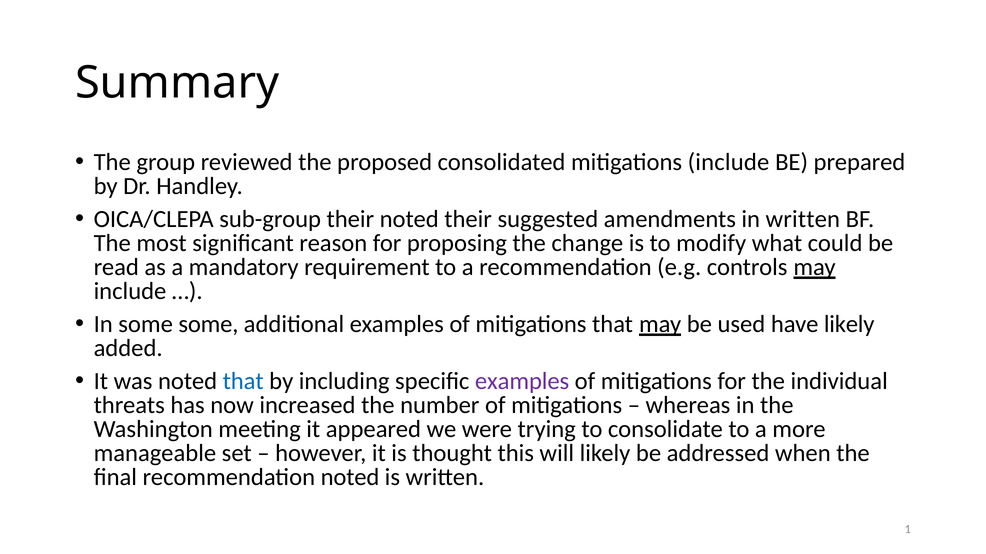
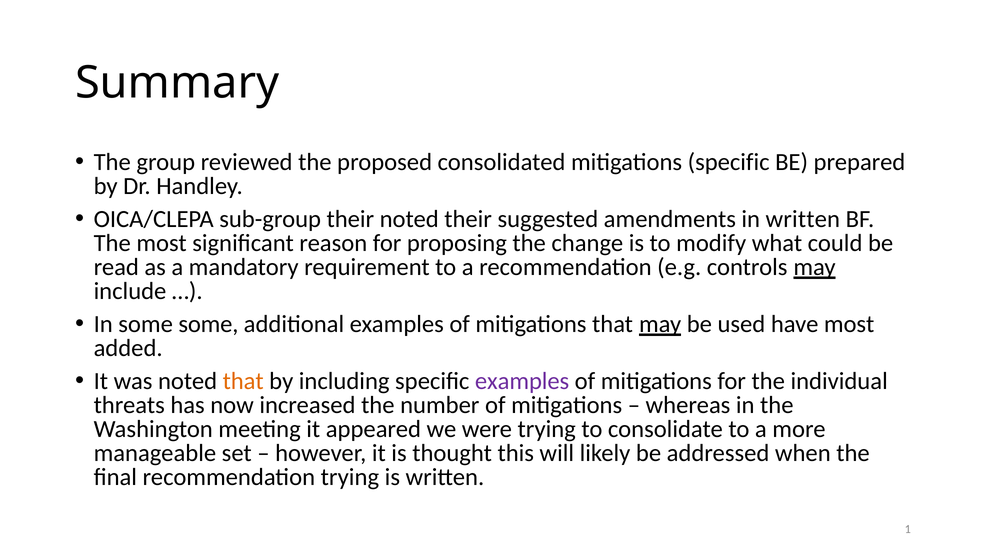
mitigations include: include -> specific
have likely: likely -> most
that at (243, 382) colour: blue -> orange
recommendation noted: noted -> trying
